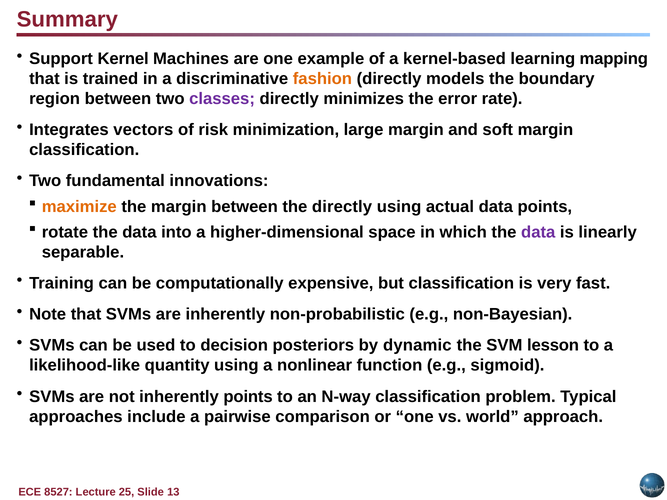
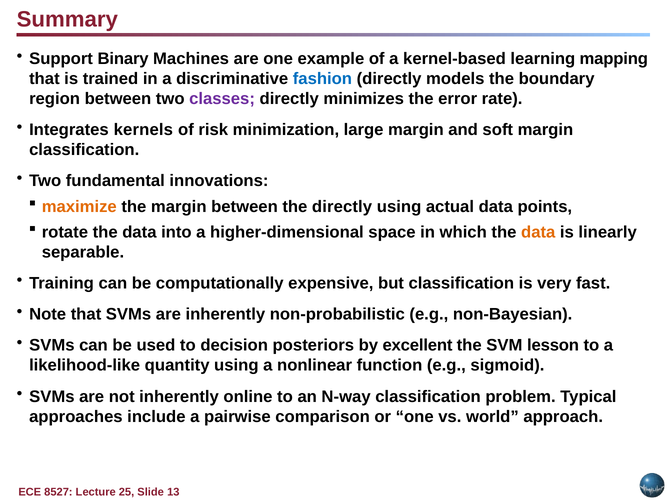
Kernel: Kernel -> Binary
fashion colour: orange -> blue
vectors: vectors -> kernels
data at (538, 232) colour: purple -> orange
dynamic: dynamic -> excellent
inherently points: points -> online
